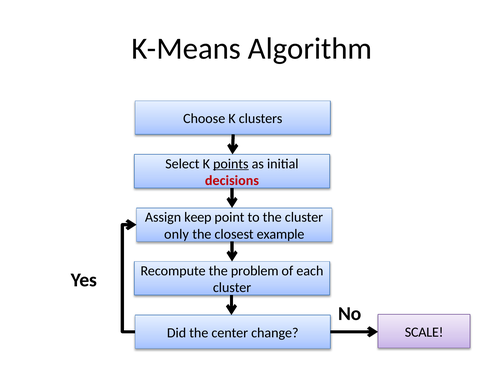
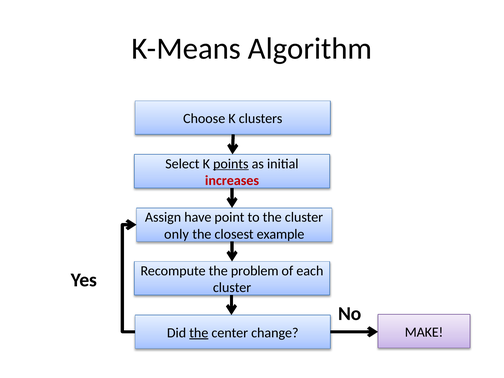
decisions: decisions -> increases
keep: keep -> have
the at (199, 333) underline: none -> present
SCALE: SCALE -> MAKE
